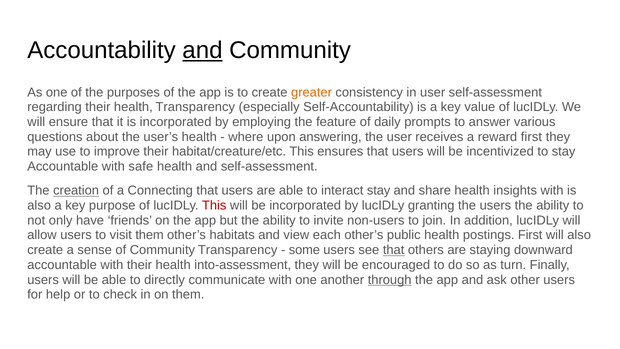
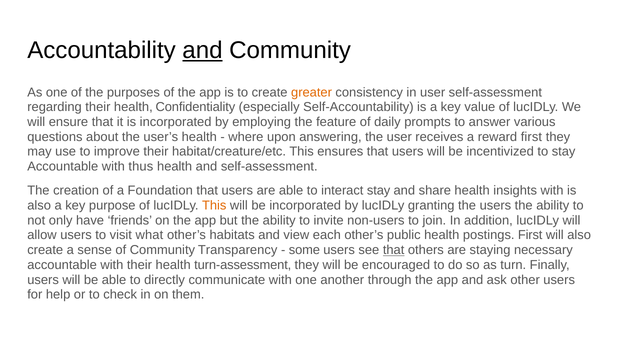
health Transparency: Transparency -> Confidentiality
safe: safe -> thus
creation underline: present -> none
Connecting: Connecting -> Foundation
This at (214, 205) colour: red -> orange
visit them: them -> what
downward: downward -> necessary
into-assessment: into-assessment -> turn-assessment
through underline: present -> none
